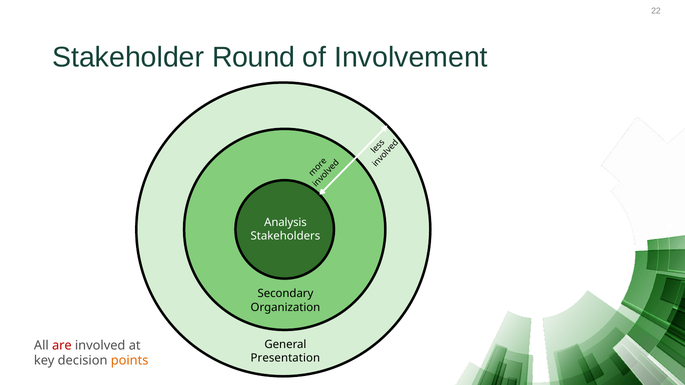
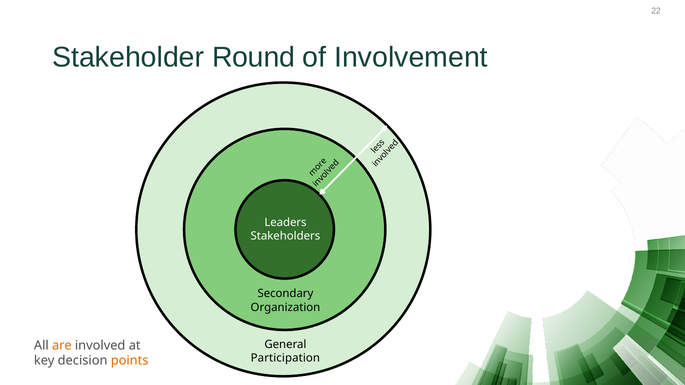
Analysis: Analysis -> Leaders
are colour: red -> orange
Presentation: Presentation -> Participation
